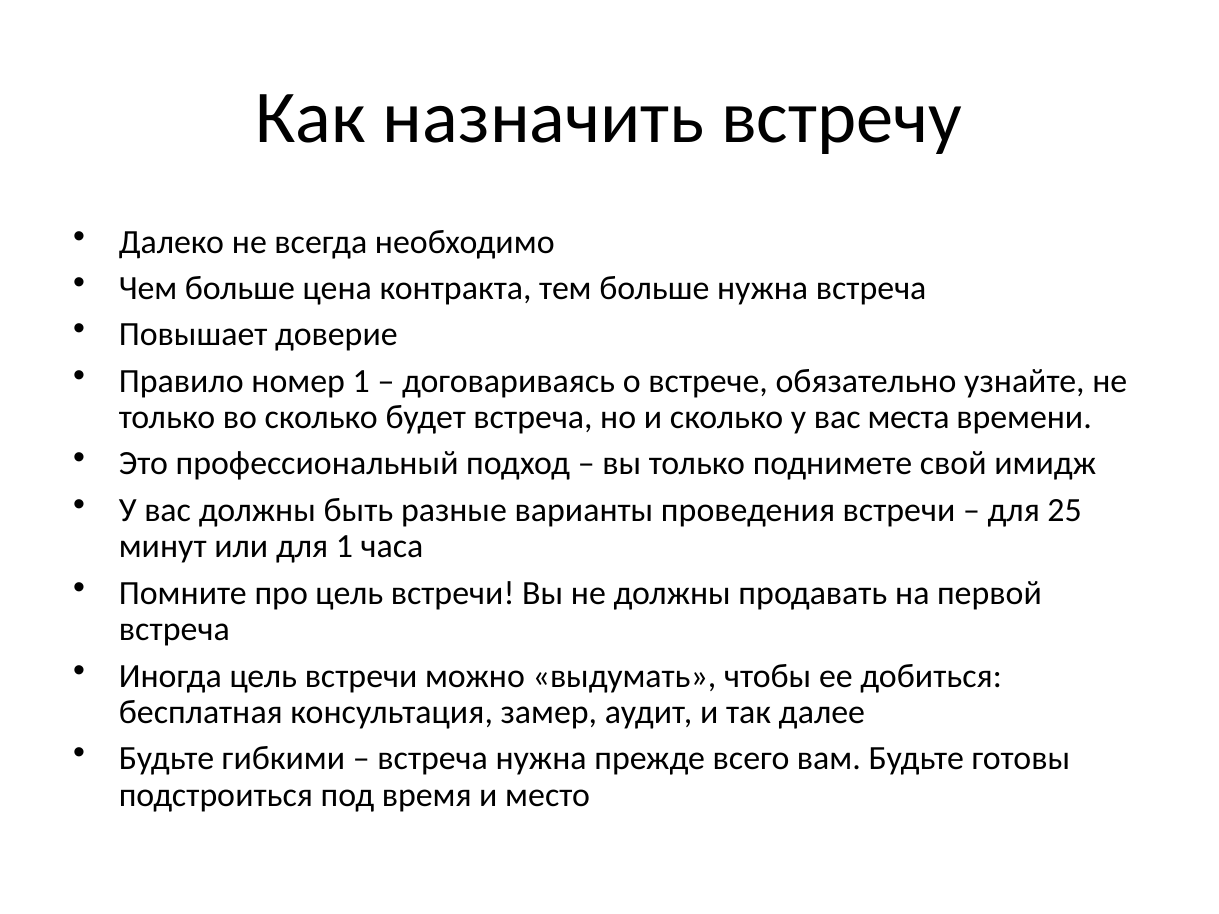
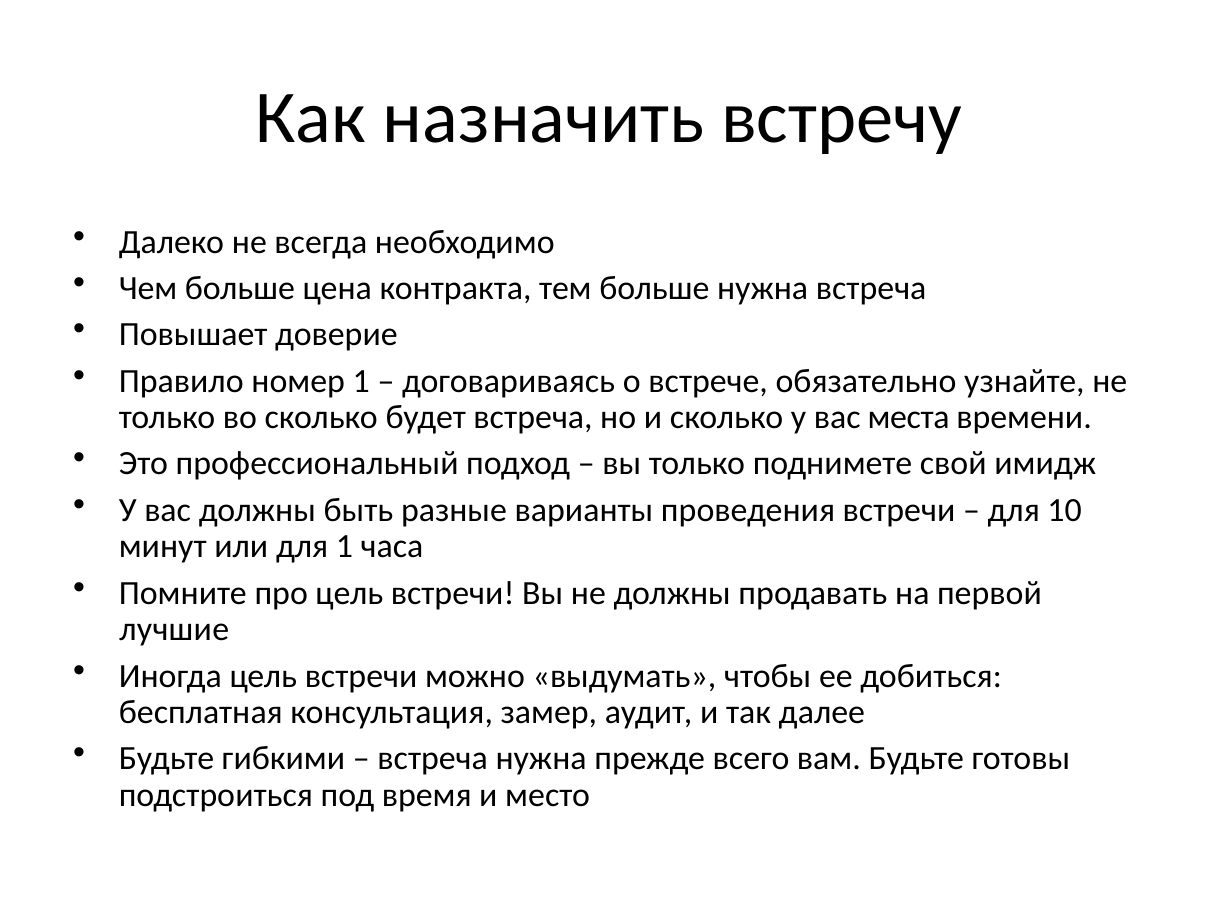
25: 25 -> 10
встреча at (174, 630): встреча -> лучшие
